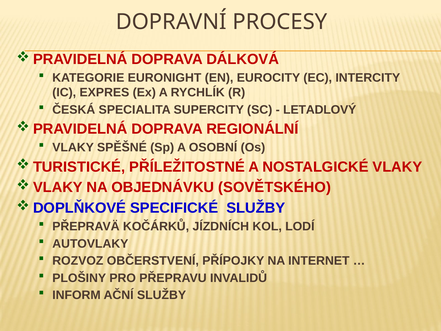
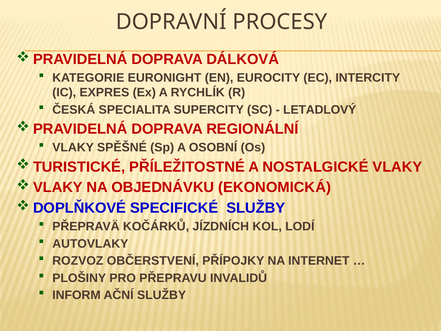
SOVĚTSKÉHO: SOVĚTSKÉHO -> EKONOMICKÁ
